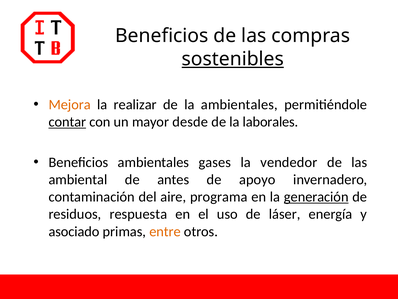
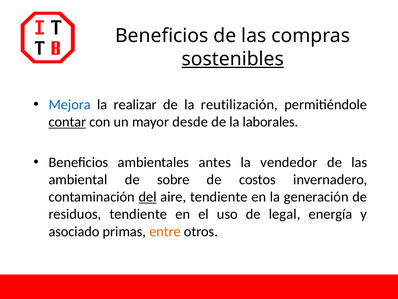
Mejora colour: orange -> blue
la ambientales: ambientales -> reutilización
gases: gases -> antes
antes: antes -> sobre
apoyo: apoyo -> costos
del underline: none -> present
aire programa: programa -> tendiente
generación underline: present -> none
residuos respuesta: respuesta -> tendiente
láser: láser -> legal
